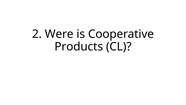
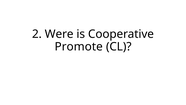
Products: Products -> Promote
